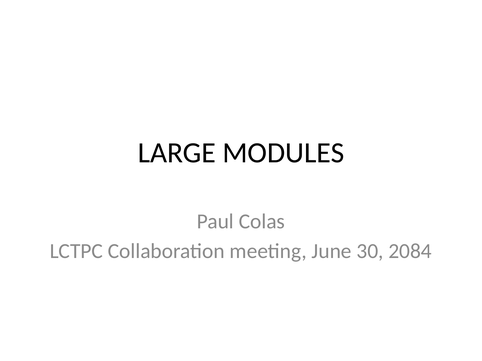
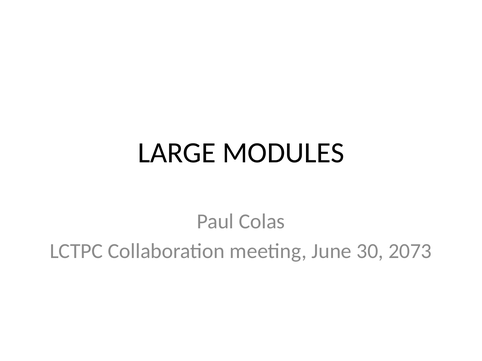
2084: 2084 -> 2073
